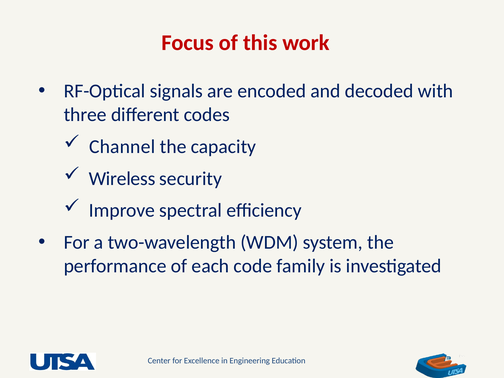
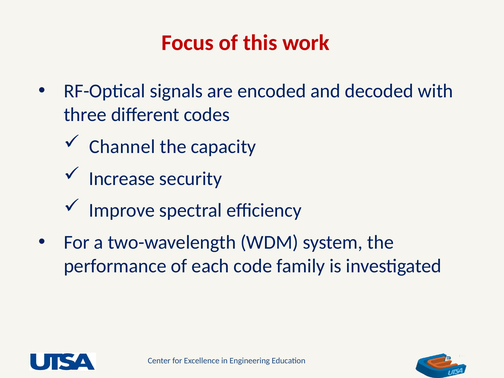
Wireless: Wireless -> Increase
